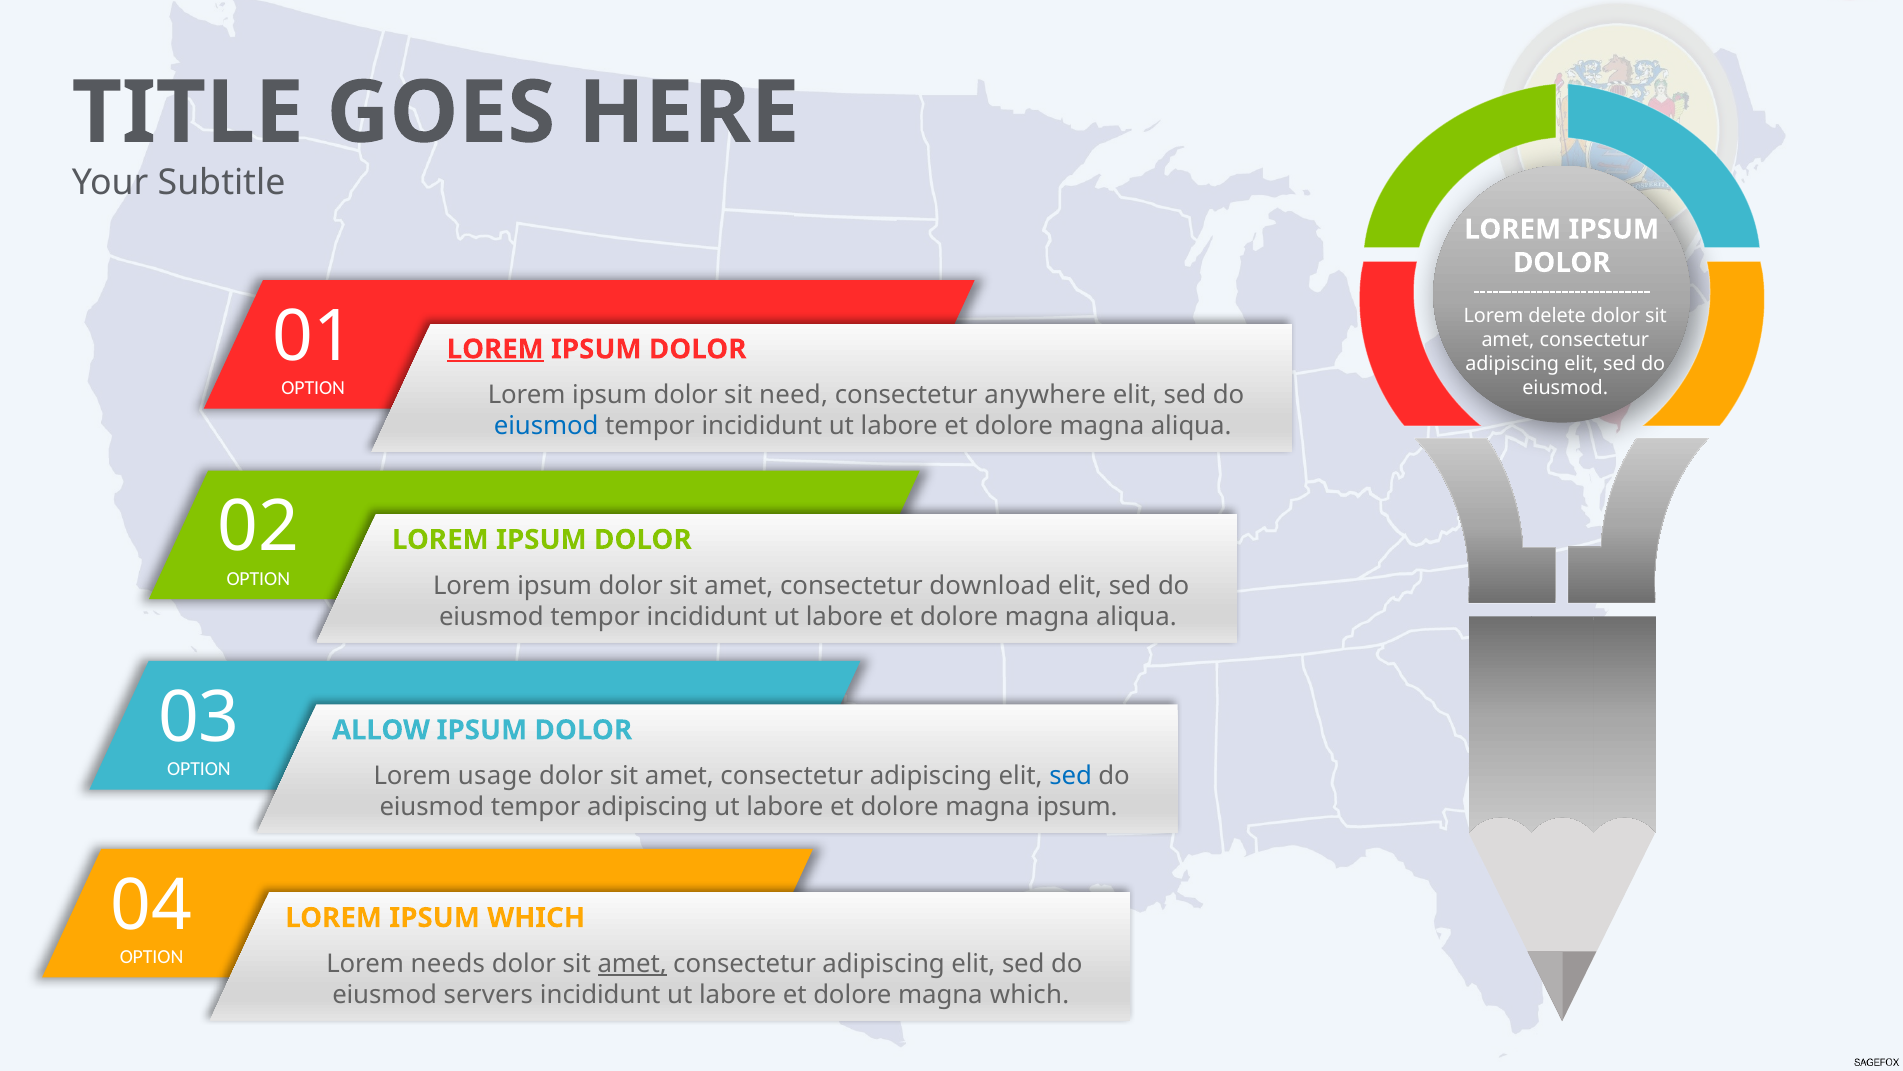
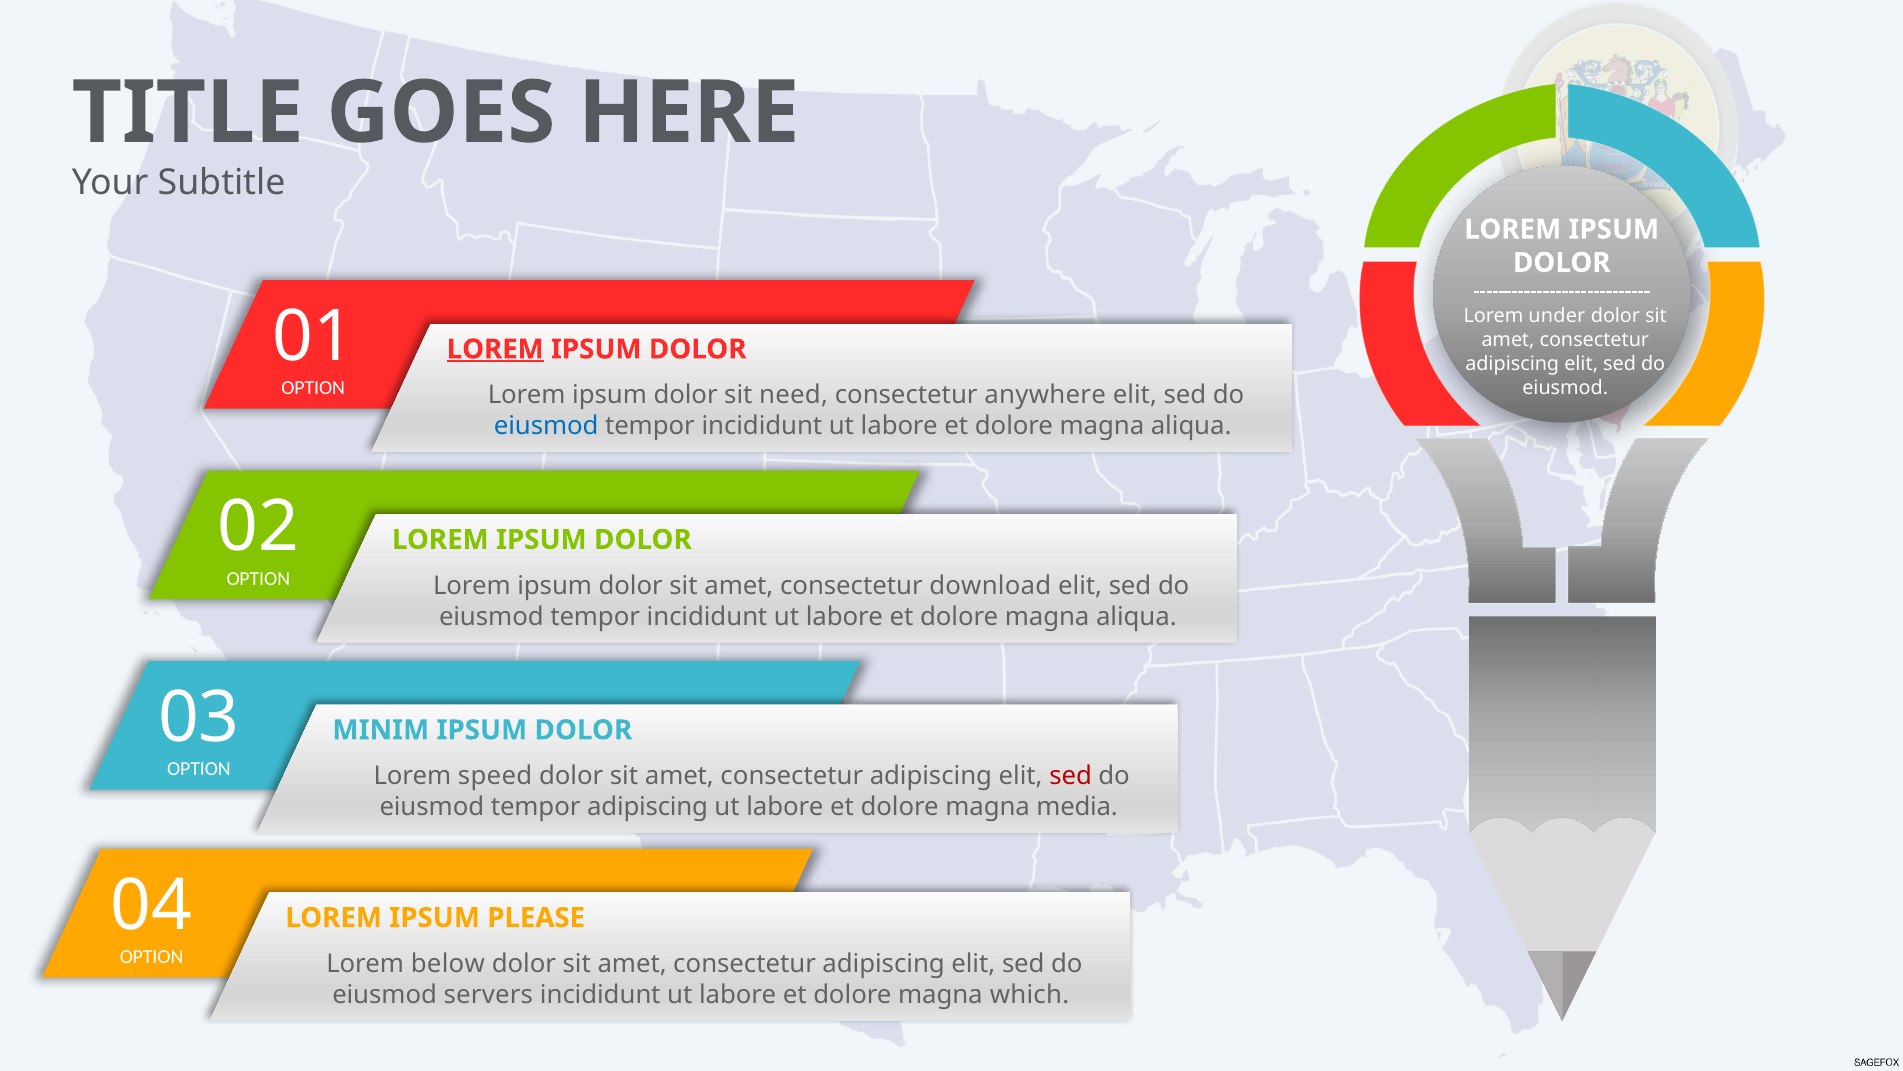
delete: delete -> under
ALLOW: ALLOW -> MINIM
usage: usage -> speed
sed at (1071, 776) colour: blue -> red
magna ipsum: ipsum -> media
IPSUM WHICH: WHICH -> PLEASE
needs: needs -> below
amet at (632, 963) underline: present -> none
